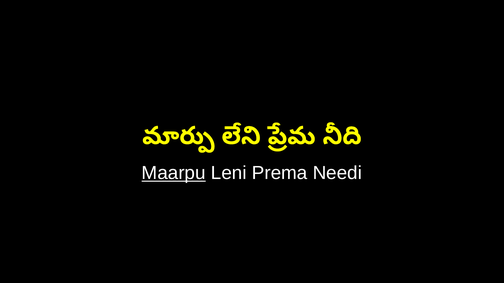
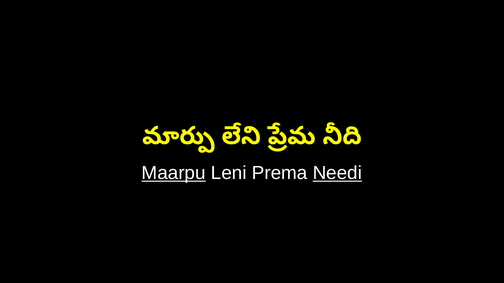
Needi underline: none -> present
